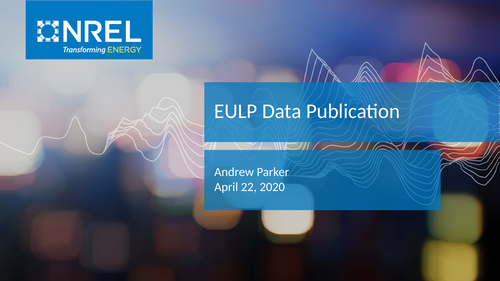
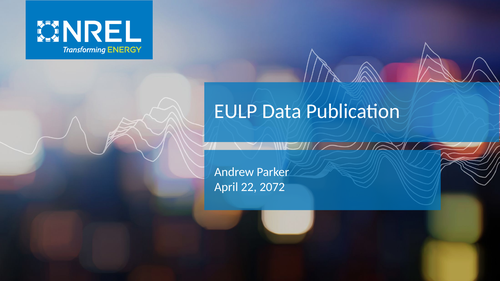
2020: 2020 -> 2072
